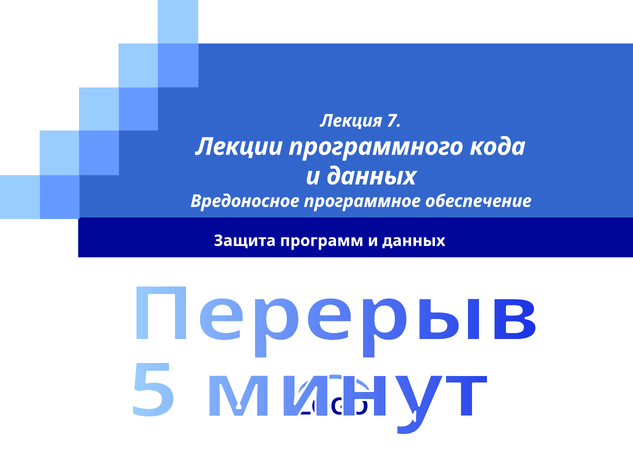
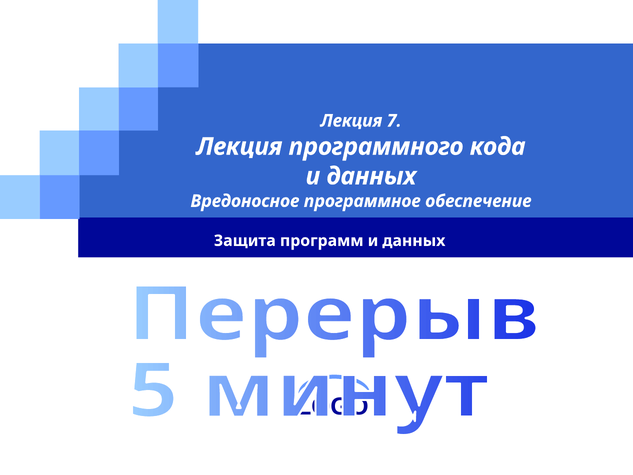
Лекции at (239, 147): Лекции -> Лекция
